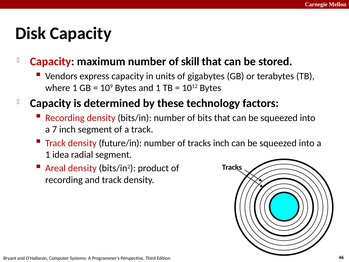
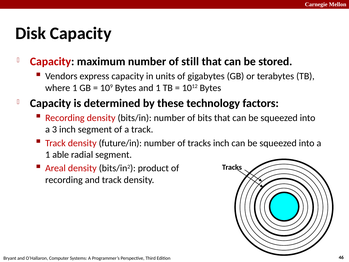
skill: skill -> still
7: 7 -> 3
idea: idea -> able
